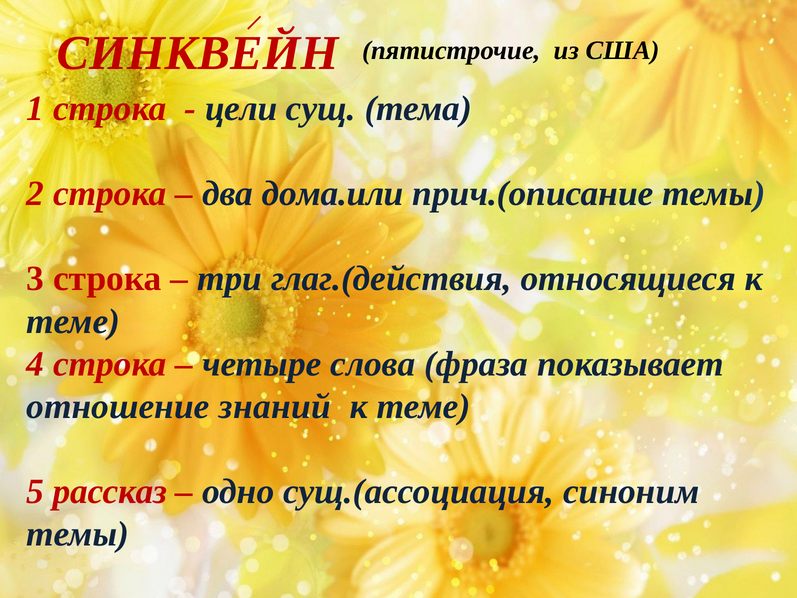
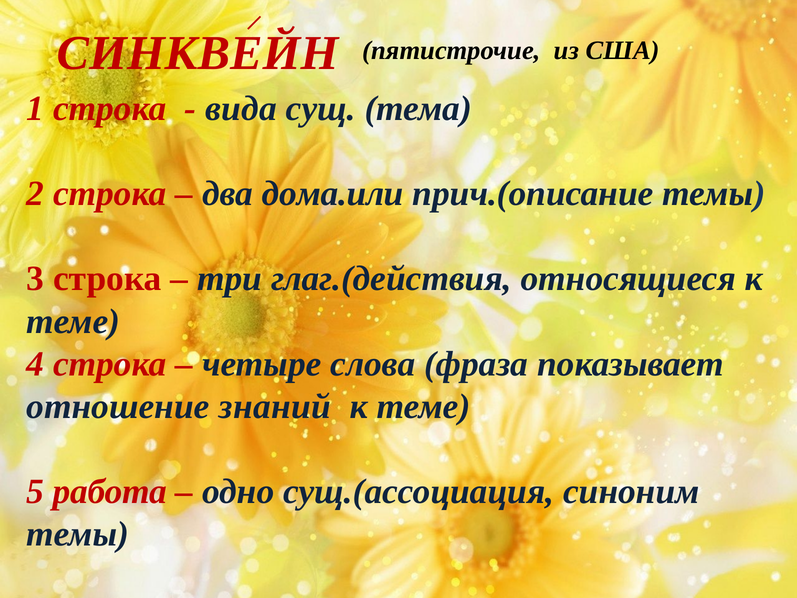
цели: цели -> вида
рассказ: рассказ -> работа
